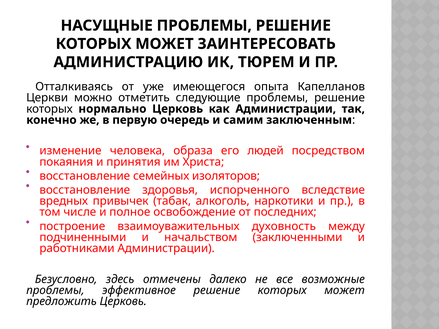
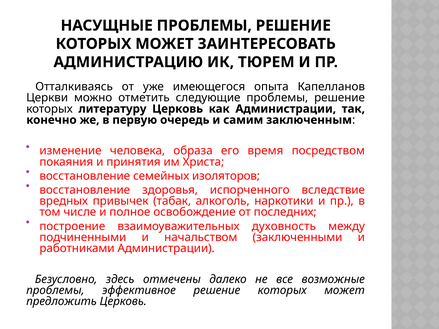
нормально: нормально -> литературу
людей: людей -> время
